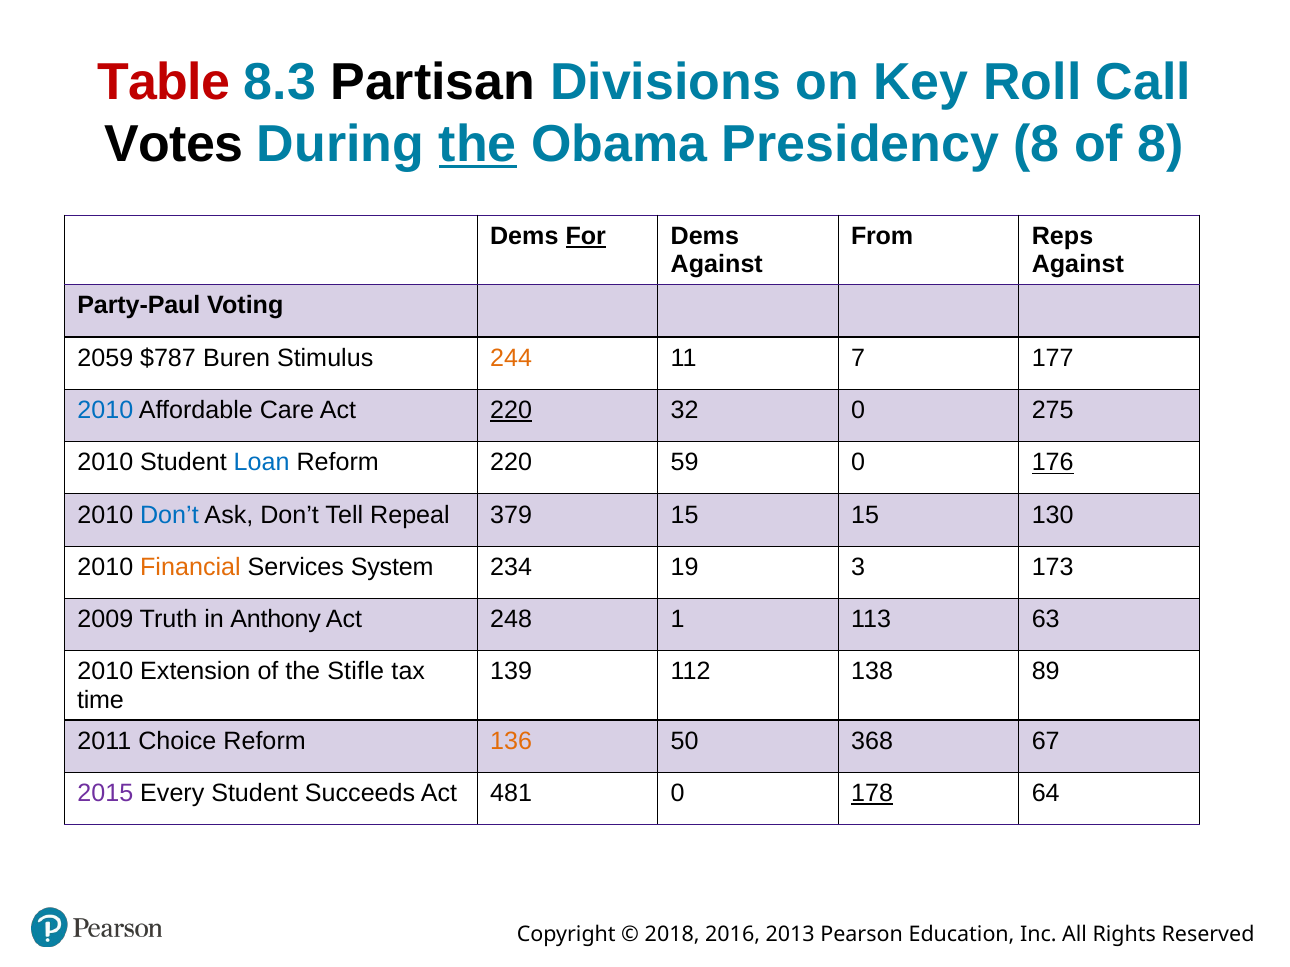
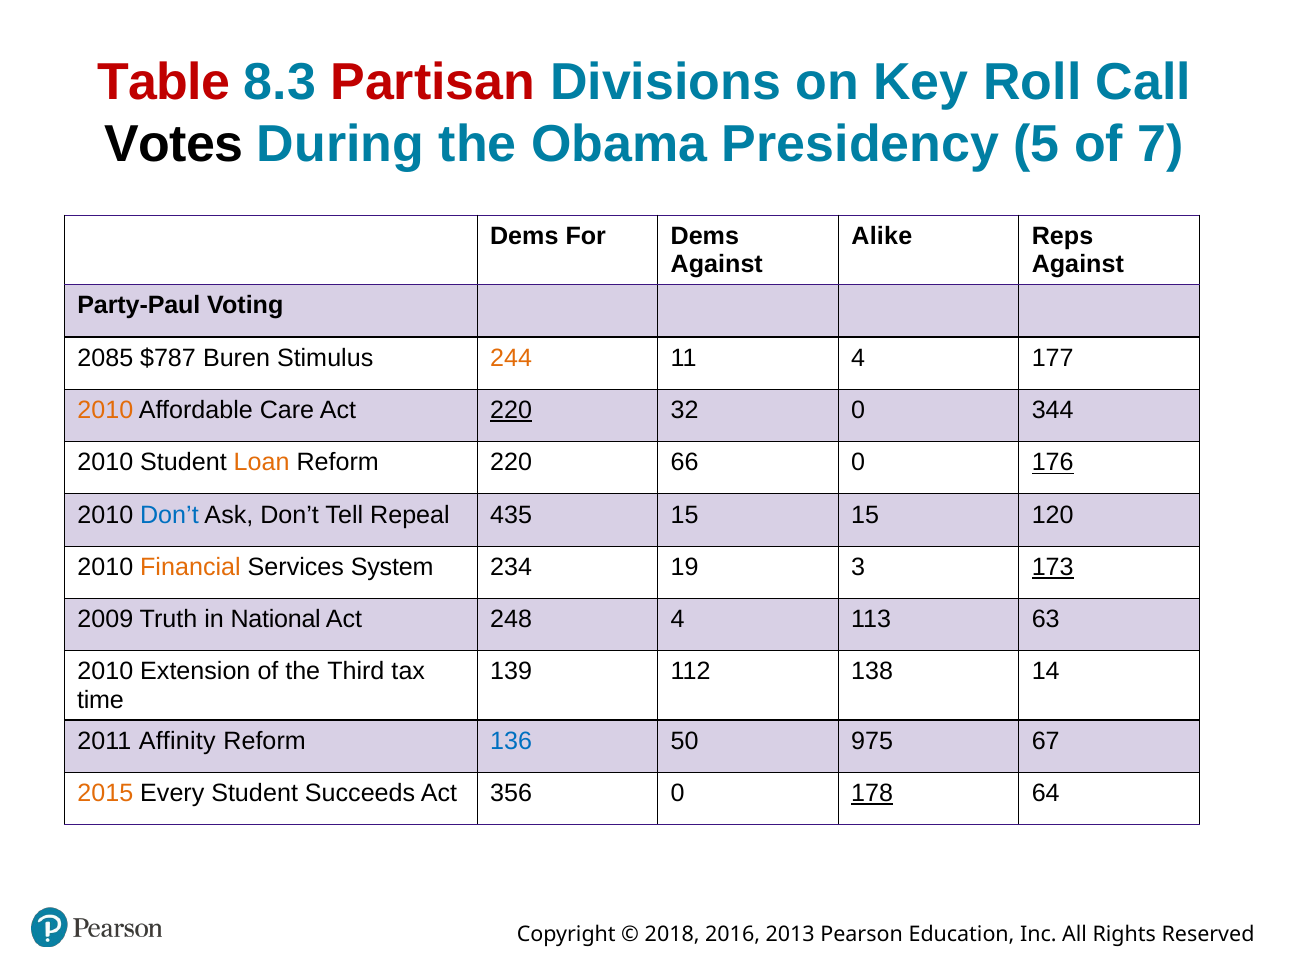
Partisan colour: black -> red
the at (478, 145) underline: present -> none
Presidency 8: 8 -> 5
of 8: 8 -> 7
For underline: present -> none
From: From -> Alike
2059: 2059 -> 2085
11 7: 7 -> 4
2010 at (105, 410) colour: blue -> orange
275: 275 -> 344
Loan colour: blue -> orange
59: 59 -> 66
379: 379 -> 435
130: 130 -> 120
173 underline: none -> present
Anthony: Anthony -> National
248 1: 1 -> 4
Stifle: Stifle -> Third
89: 89 -> 14
Choice: Choice -> Affinity
136 colour: orange -> blue
368: 368 -> 975
2015 colour: purple -> orange
481: 481 -> 356
